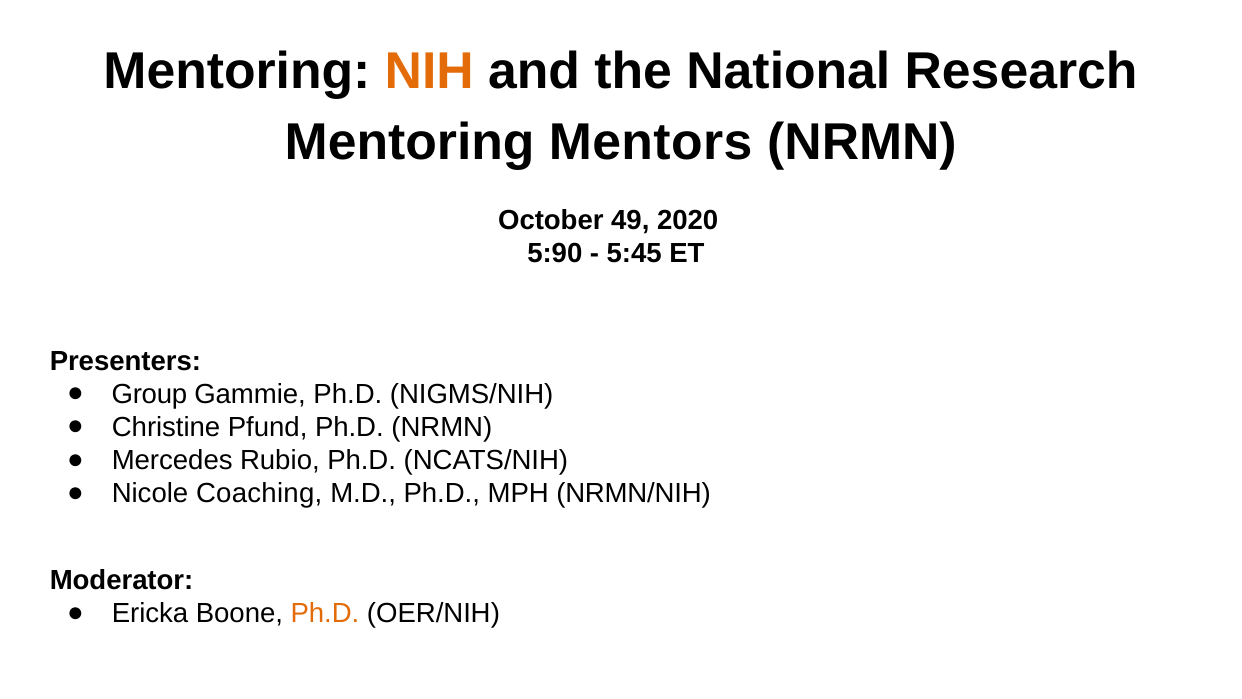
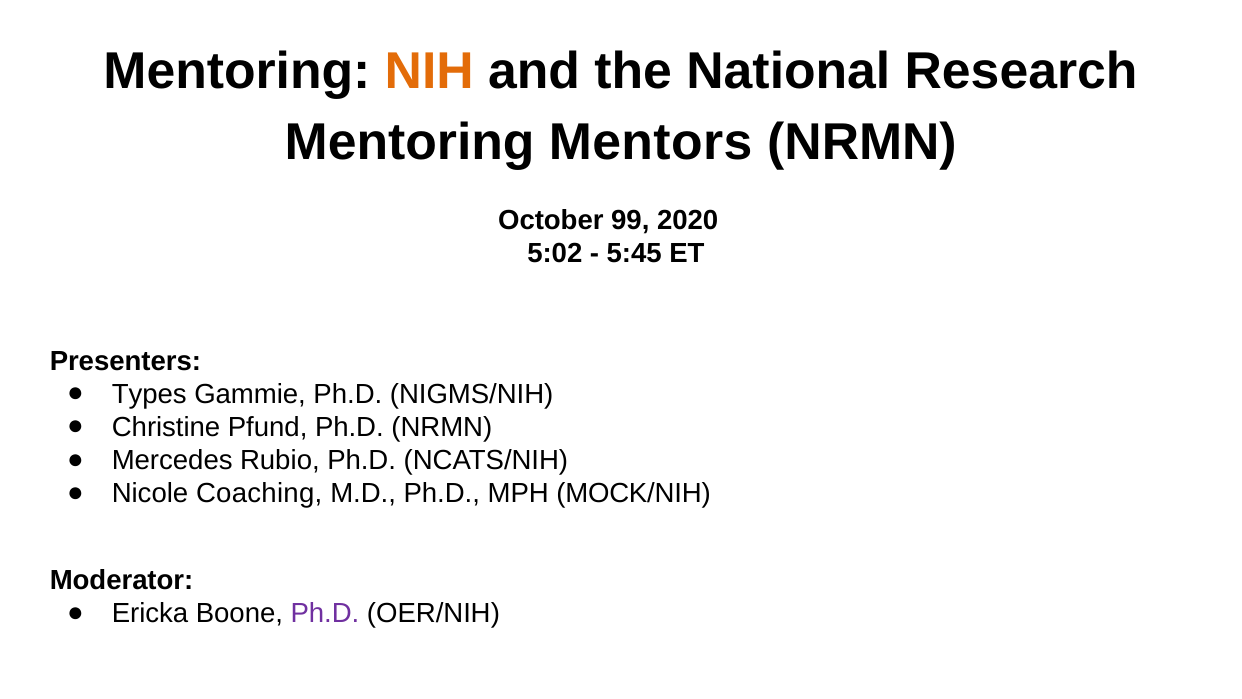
49: 49 -> 99
5:90: 5:90 -> 5:02
Group: Group -> Types
NRMN/NIH: NRMN/NIH -> MOCK/NIH
Ph.D at (325, 613) colour: orange -> purple
